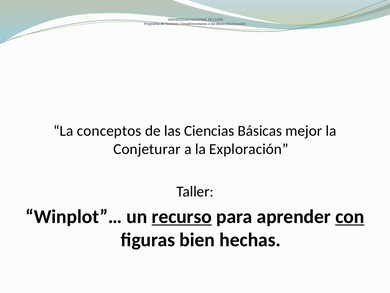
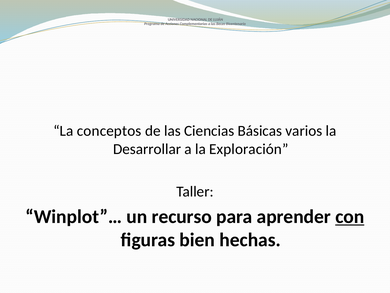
mejor: mejor -> varios
Conjeturar: Conjeturar -> Desarrollar
recurso underline: present -> none
